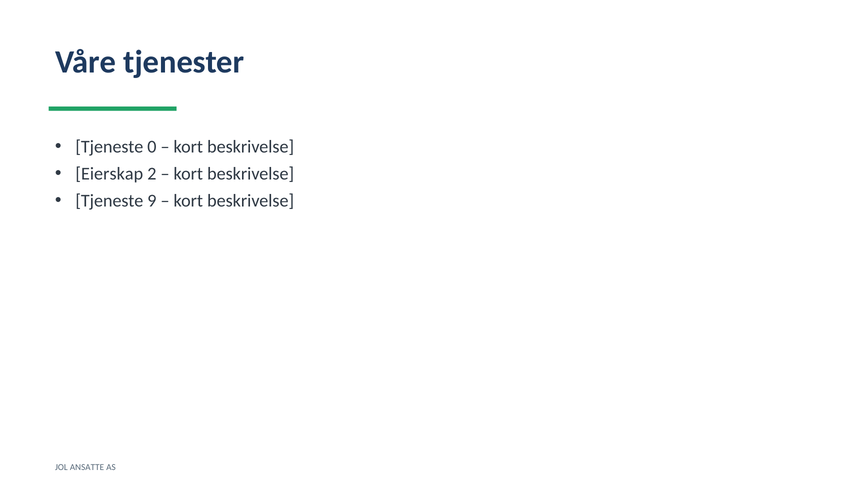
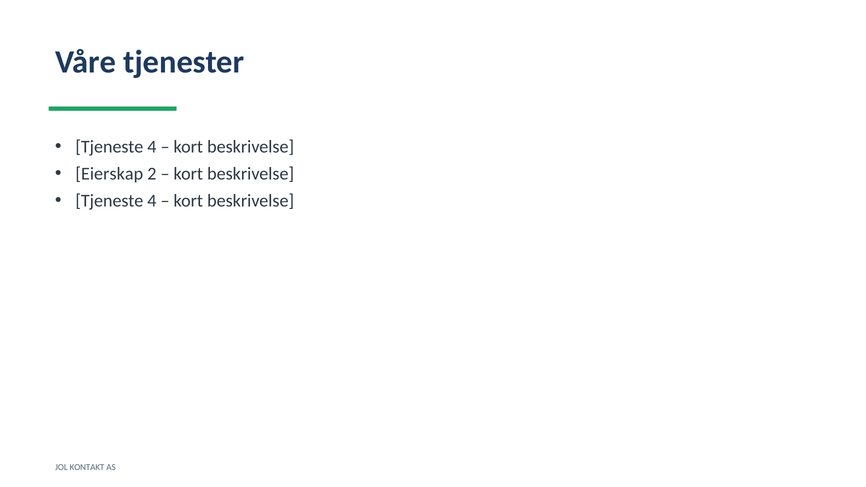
0 at (152, 147): 0 -> 4
9 at (152, 201): 9 -> 4
ANSATTE: ANSATTE -> KONTAKT
